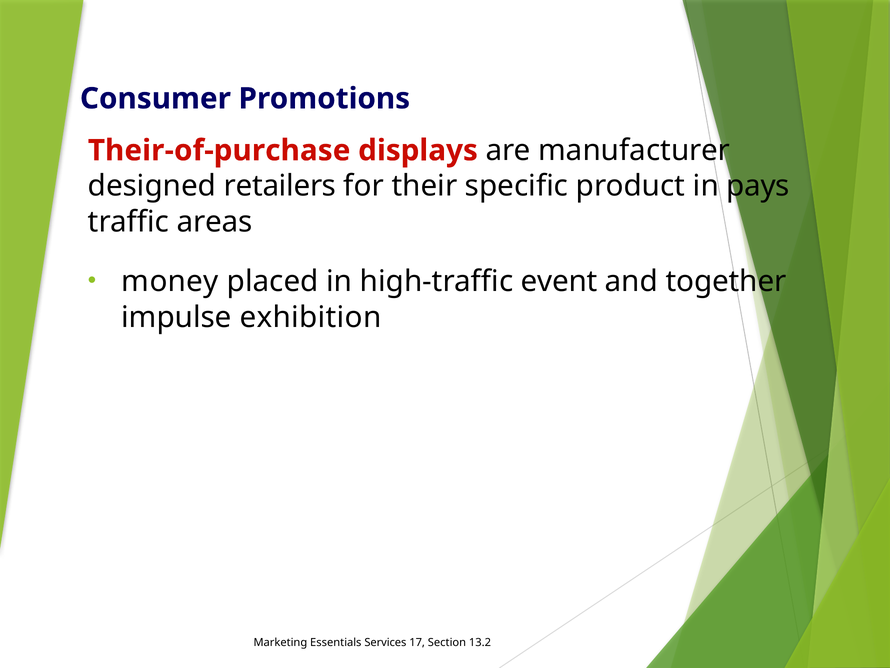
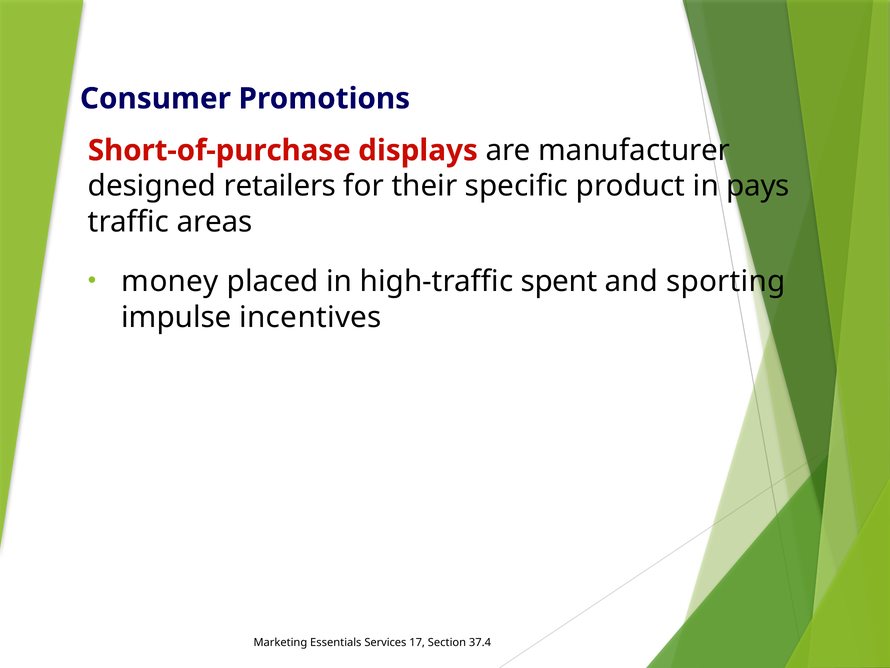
Their-of-purchase: Their-of-purchase -> Short-of-purchase
event: event -> spent
together: together -> sporting
exhibition: exhibition -> incentives
13.2: 13.2 -> 37.4
